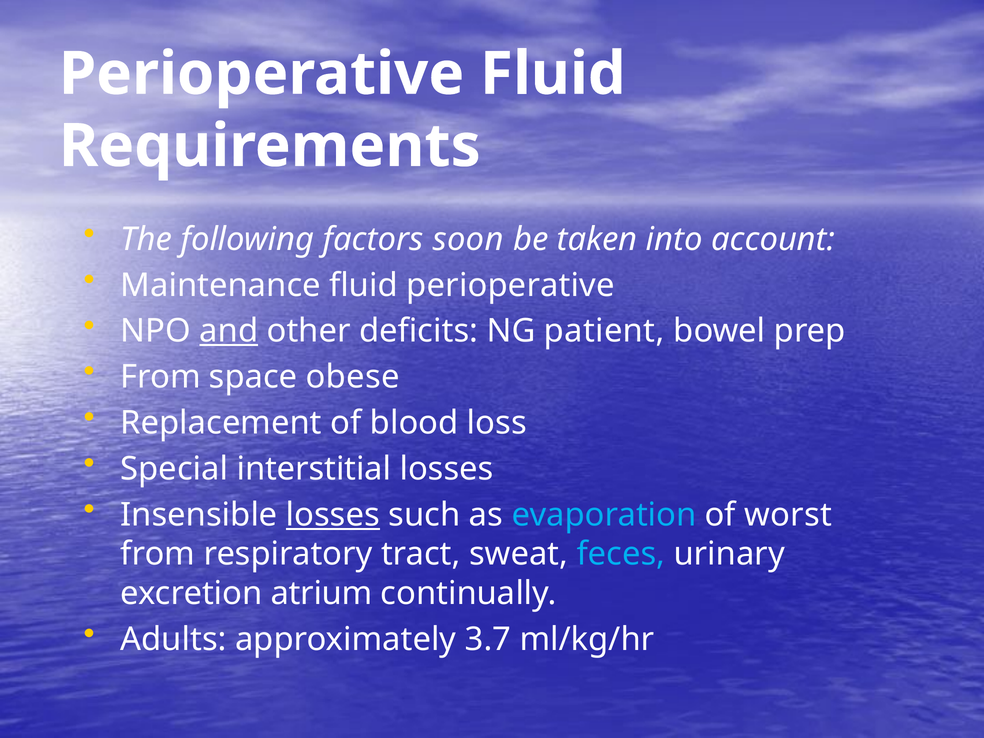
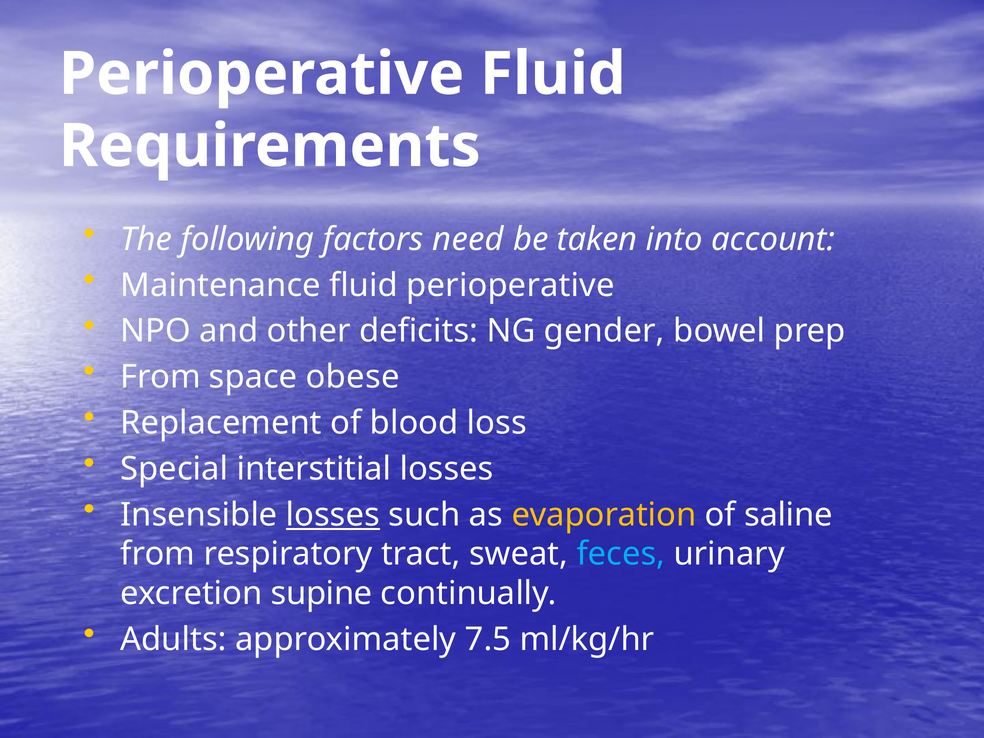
soon: soon -> need
and underline: present -> none
patient: patient -> gender
evaporation colour: light blue -> yellow
worst: worst -> saline
atrium: atrium -> supine
3.7: 3.7 -> 7.5
